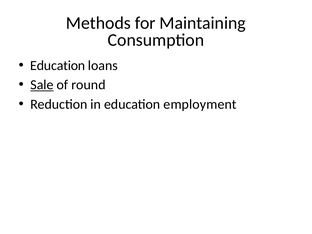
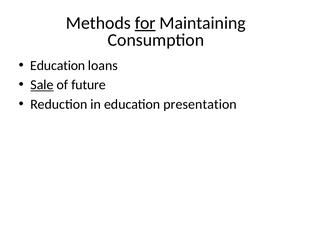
for underline: none -> present
round: round -> future
employment: employment -> presentation
